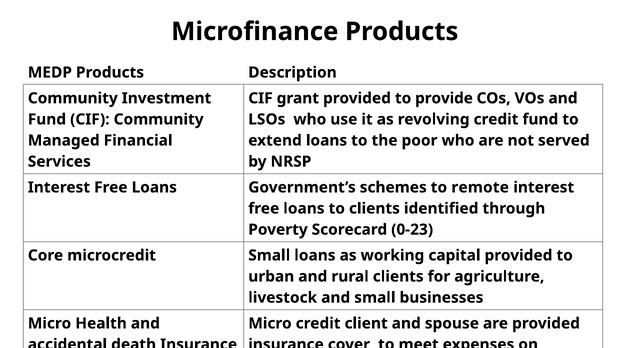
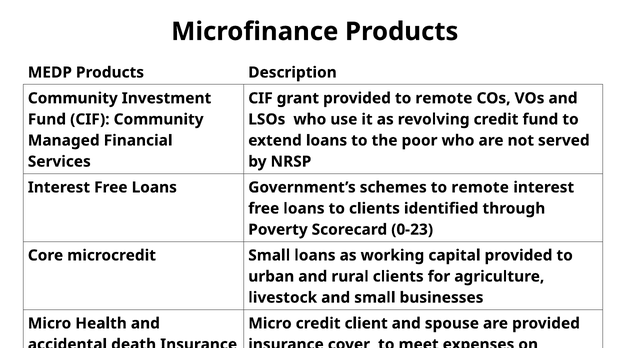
provided to provide: provide -> remote
